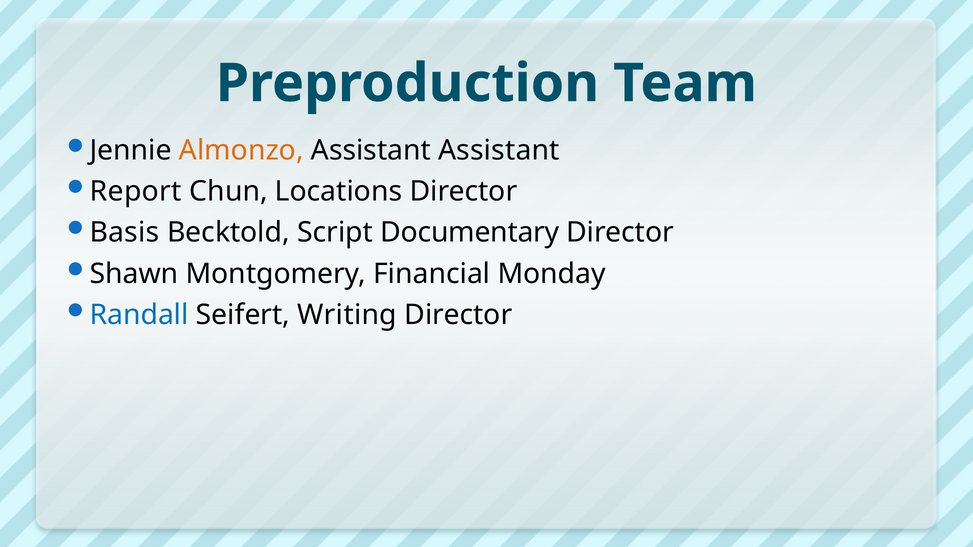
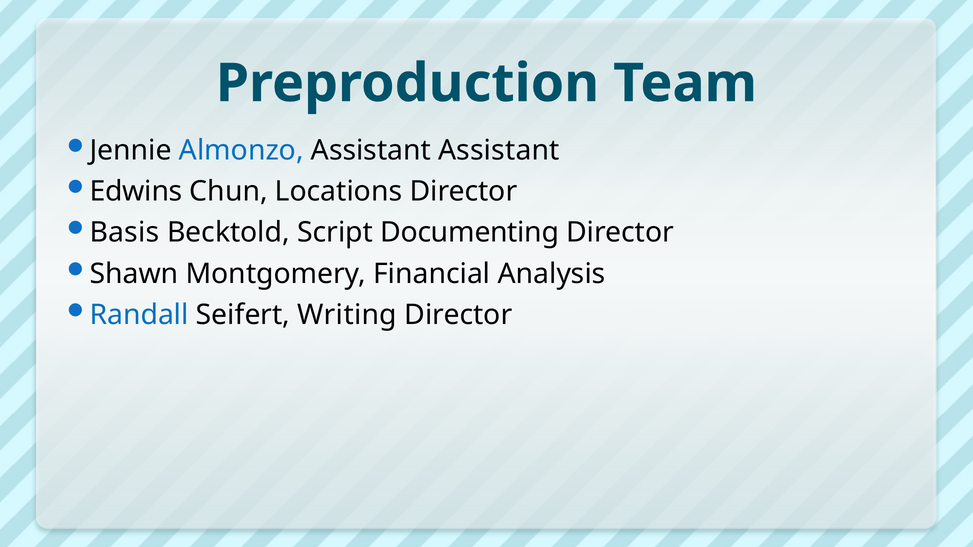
Almonzo colour: orange -> blue
Report: Report -> Edwins
Documentary: Documentary -> Documenting
Monday: Monday -> Analysis
